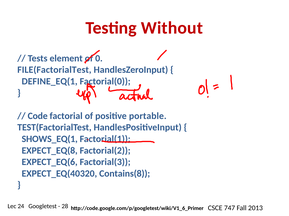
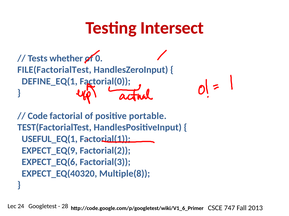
Without: Without -> Intersect
element: element -> whether
SHOWS_EQ(1: SHOWS_EQ(1 -> USEFUL_EQ(1
EXPECT_EQ(8: EXPECT_EQ(8 -> EXPECT_EQ(9
Contains(8: Contains(8 -> Multiple(8
